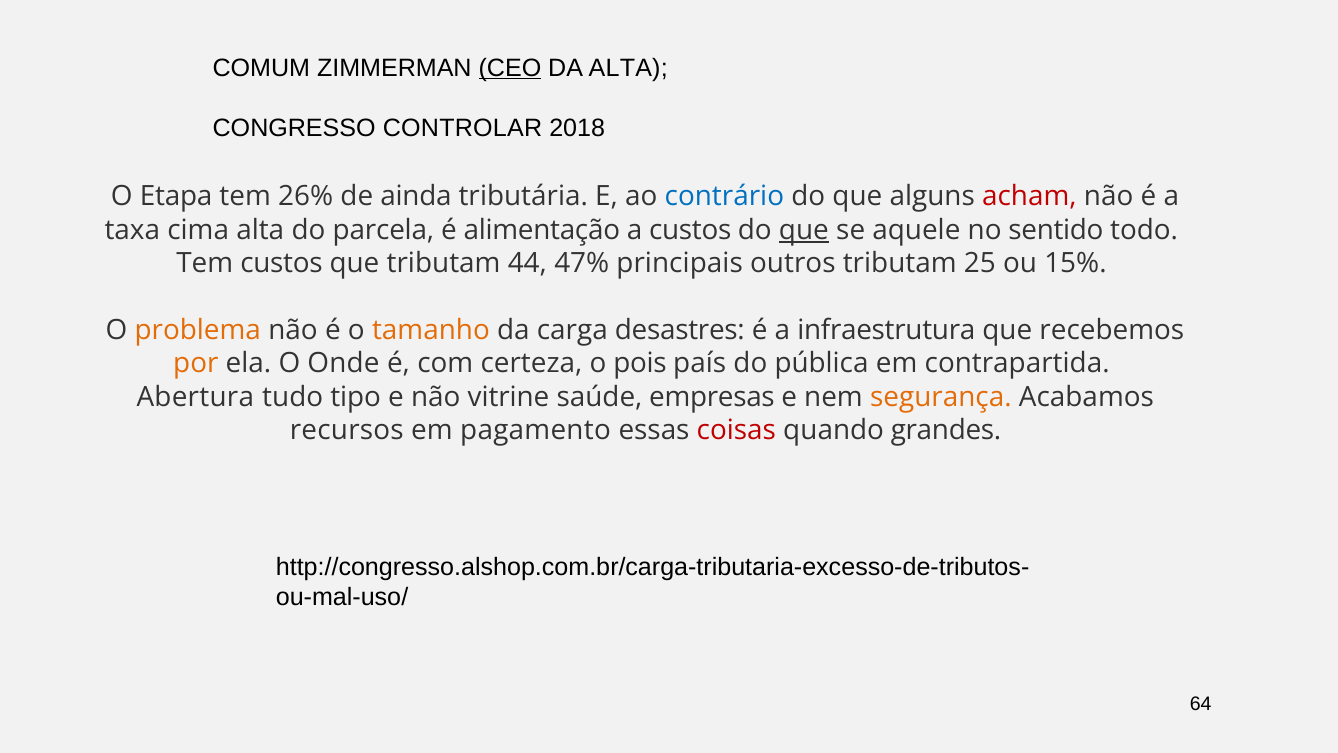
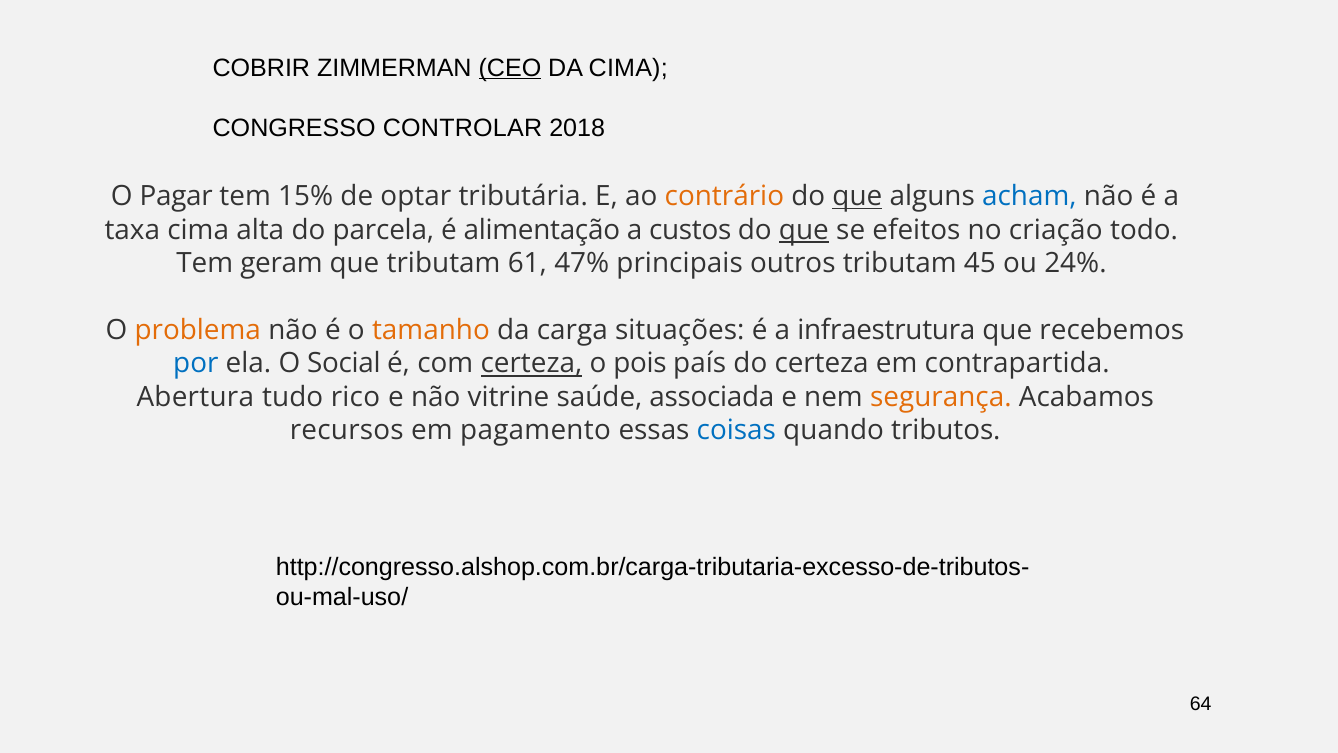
COMUM: COMUM -> COBRIR
DA ALTA: ALTA -> CIMA
Etapa: Etapa -> Pagar
26%: 26% -> 15%
ainda: ainda -> optar
contrário colour: blue -> orange
que at (857, 196) underline: none -> present
acham colour: red -> blue
aquele: aquele -> efeitos
sentido: sentido -> criação
Tem custos: custos -> geram
44: 44 -> 61
25: 25 -> 45
15%: 15% -> 24%
desastres: desastres -> situações
por colour: orange -> blue
Onde: Onde -> Social
certeza at (531, 364) underline: none -> present
do pública: pública -> certeza
tipo: tipo -> rico
empresas: empresas -> associada
coisas colour: red -> blue
grandes: grandes -> tributos
